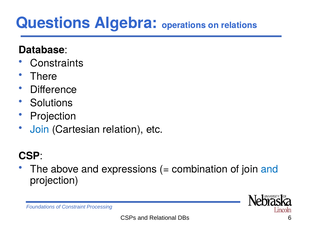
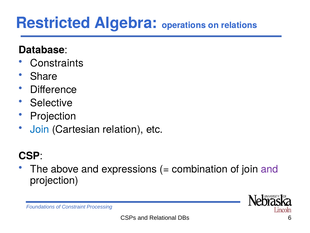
Questions: Questions -> Restricted
There: There -> Share
Solutions: Solutions -> Selective
and at (270, 169) colour: blue -> purple
